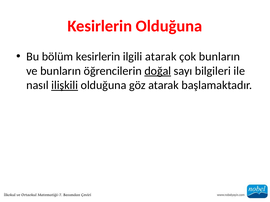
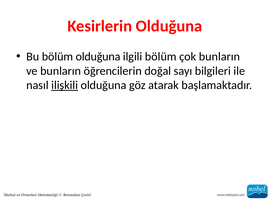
bölüm kesirlerin: kesirlerin -> olduğuna
ilgili atarak: atarak -> bölüm
doğal underline: present -> none
